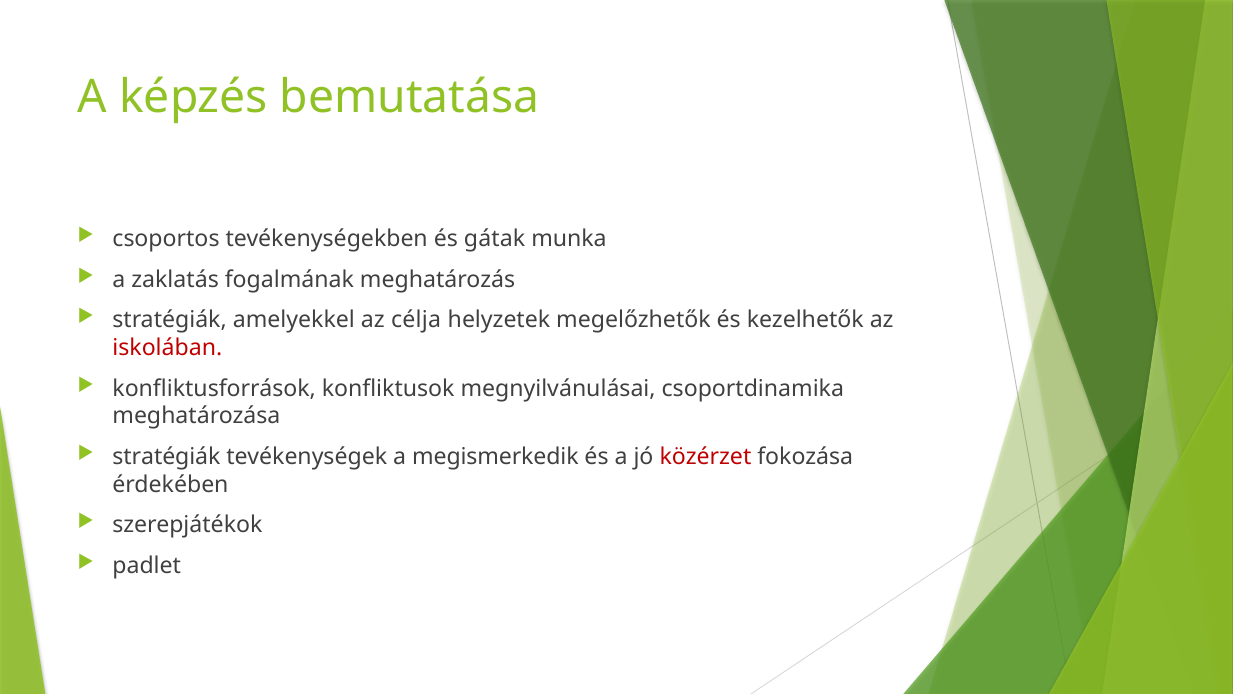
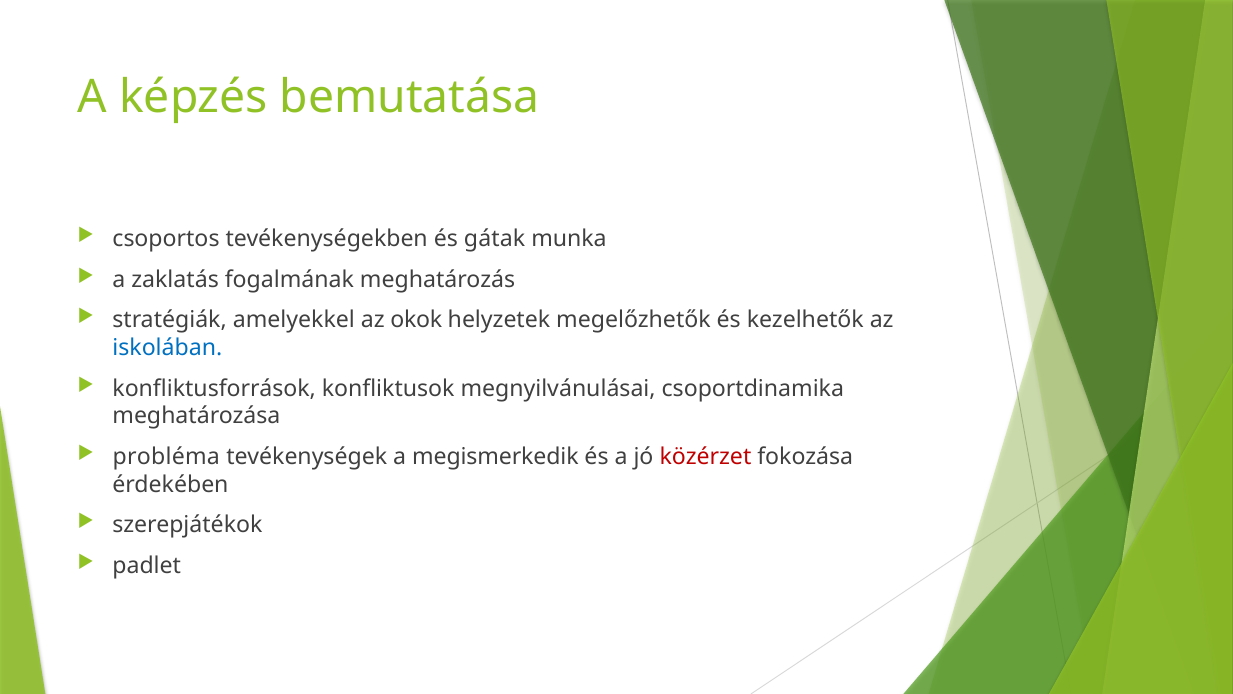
célja: célja -> okok
iskolában colour: red -> blue
stratégiák at (166, 456): stratégiák -> probléma
